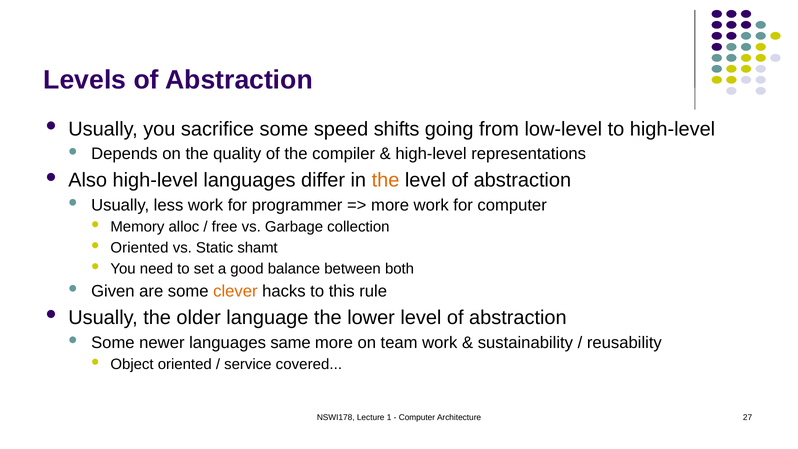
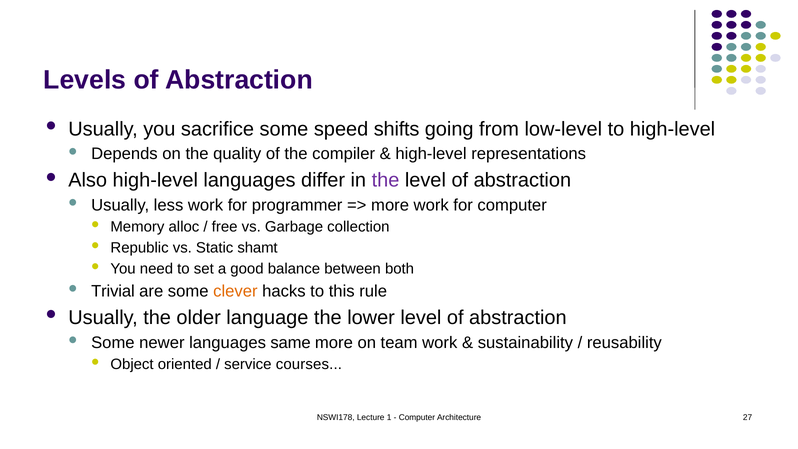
the at (386, 180) colour: orange -> purple
Oriented at (140, 248): Oriented -> Republic
Given: Given -> Trivial
covered: covered -> courses
